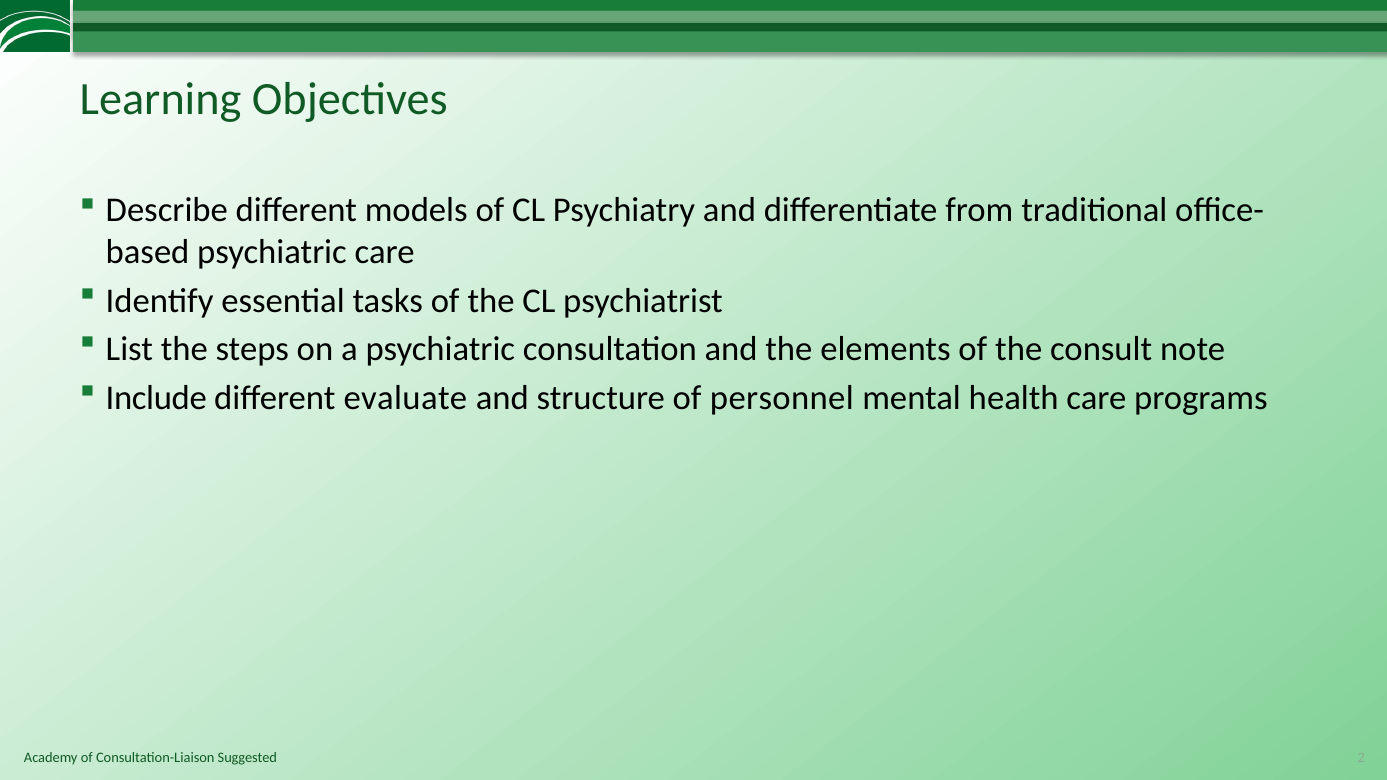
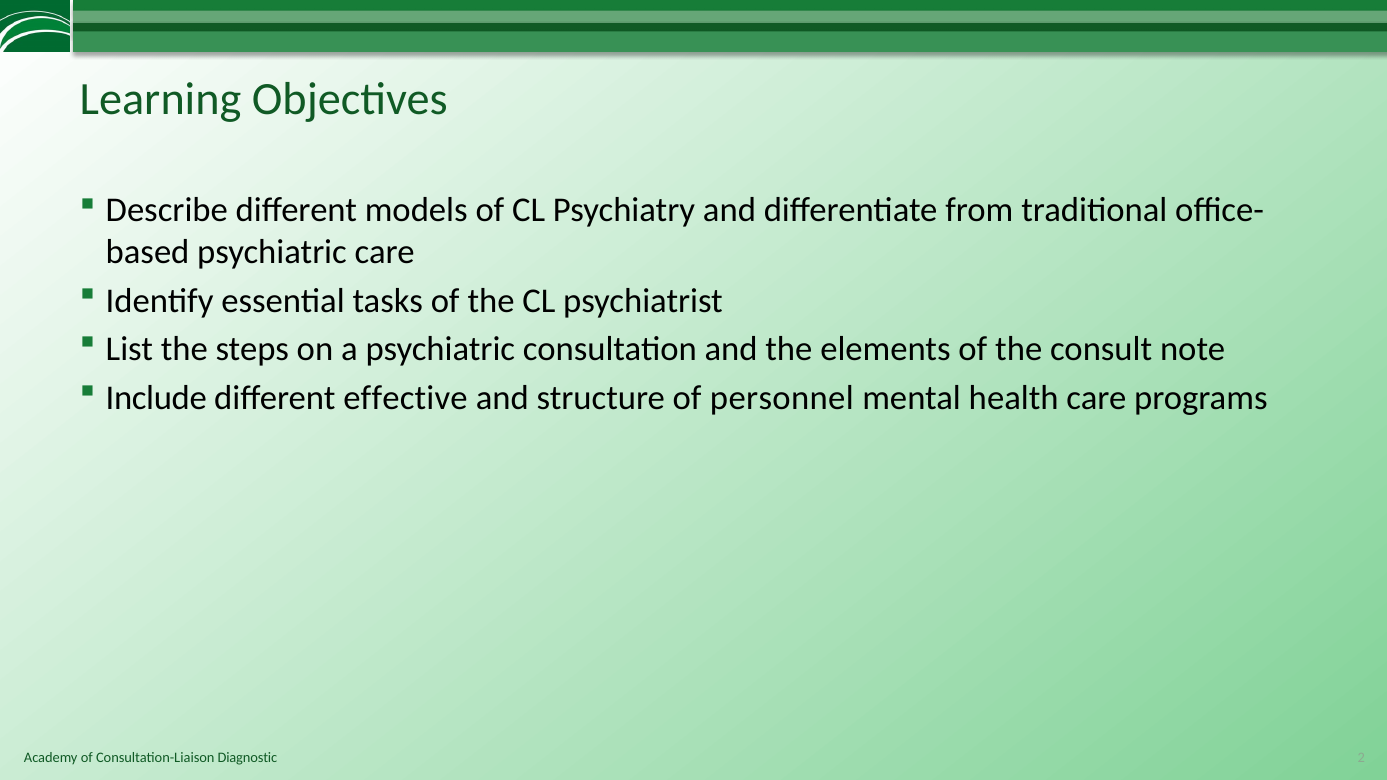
evaluate: evaluate -> effective
Suggested: Suggested -> Diagnostic
